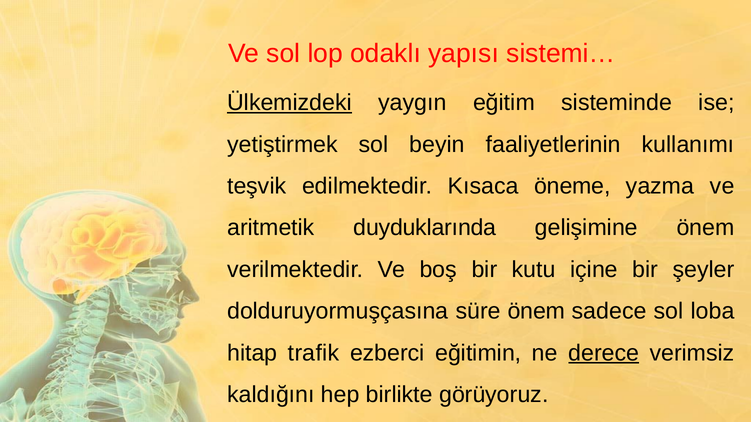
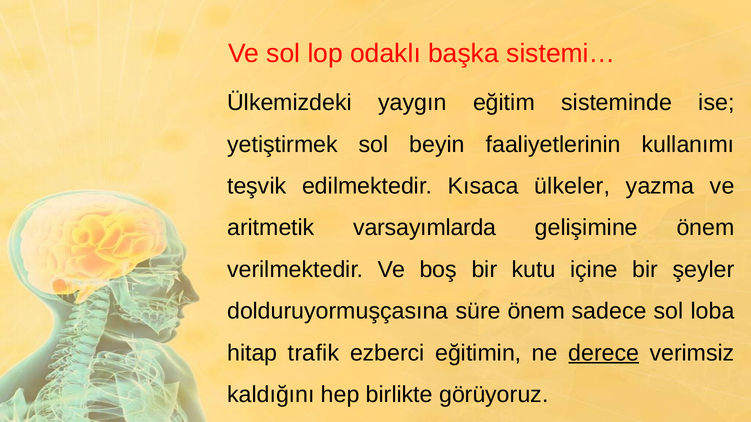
yapısı: yapısı -> başka
Ülkemizdeki underline: present -> none
öneme: öneme -> ülkeler
duyduklarında: duyduklarında -> varsayımlarda
